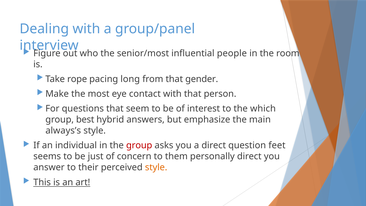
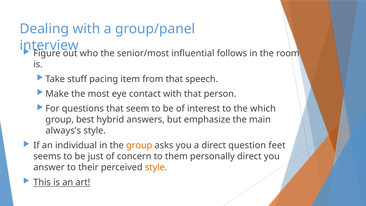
people: people -> follows
rope: rope -> stuff
long: long -> item
gender: gender -> speech
group at (139, 145) colour: red -> orange
